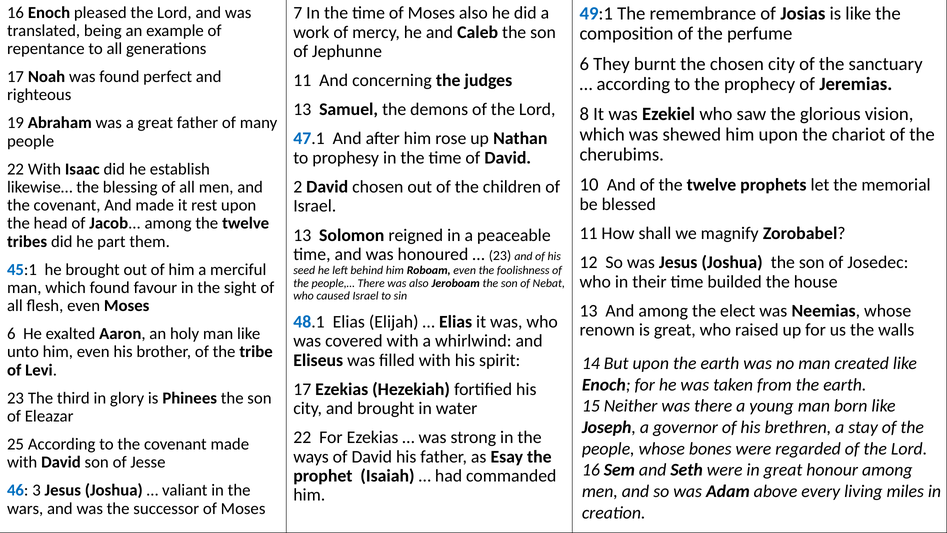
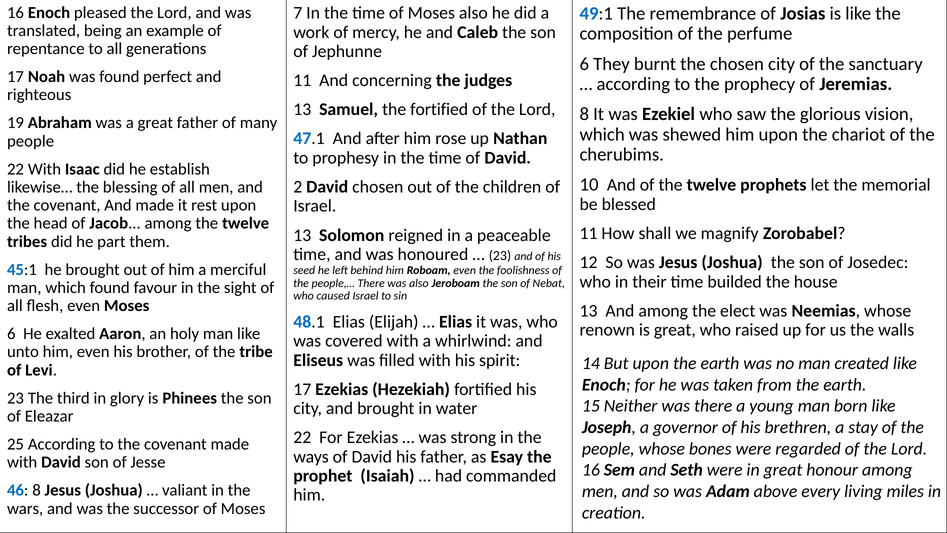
the demons: demons -> fortified
46 3: 3 -> 8
